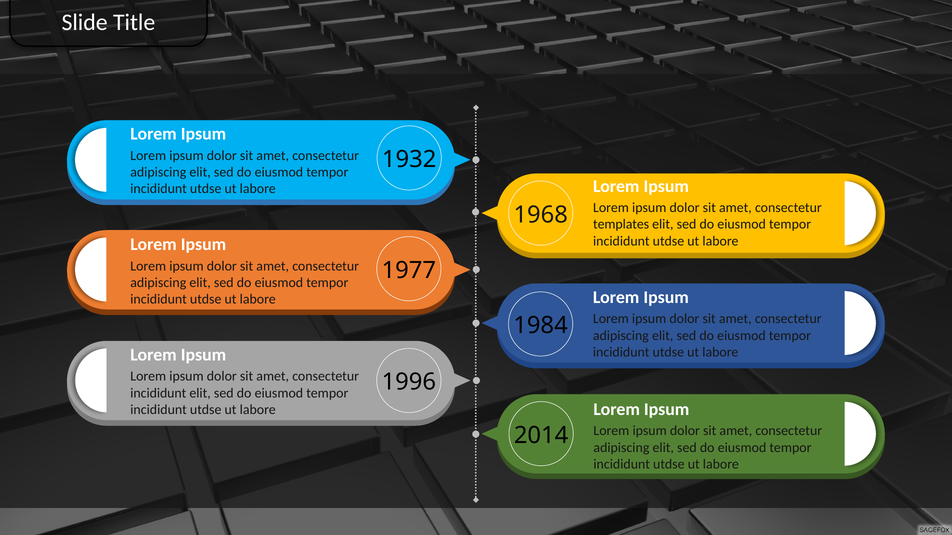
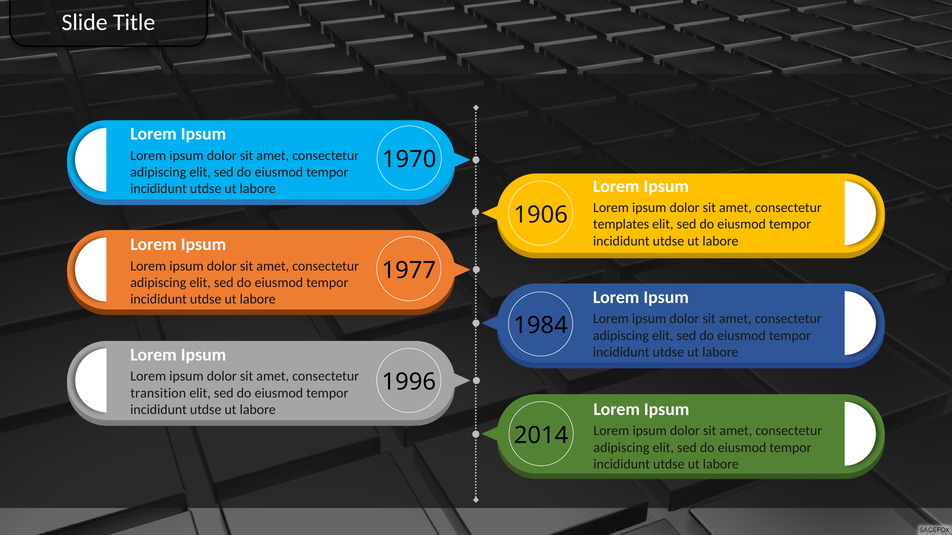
1932: 1932 -> 1970
1968: 1968 -> 1906
incididunt at (158, 393): incididunt -> transition
